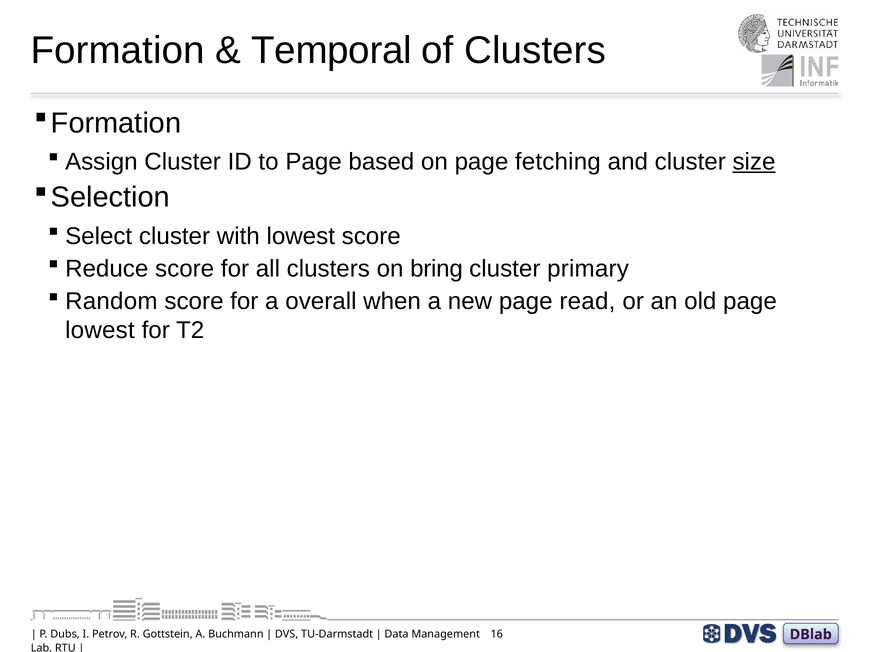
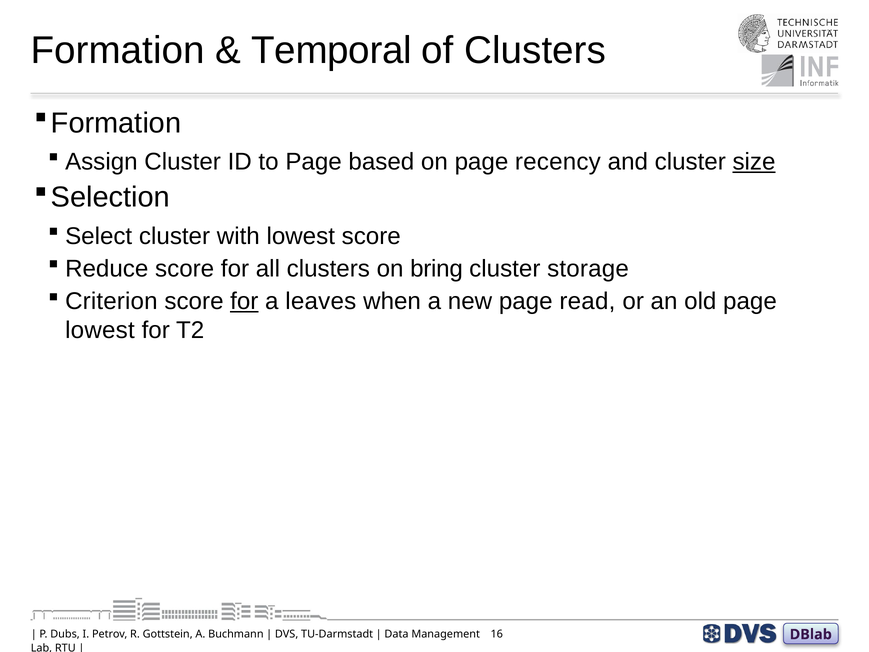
fetching: fetching -> recency
primary: primary -> storage
Random: Random -> Criterion
for at (244, 301) underline: none -> present
overall: overall -> leaves
